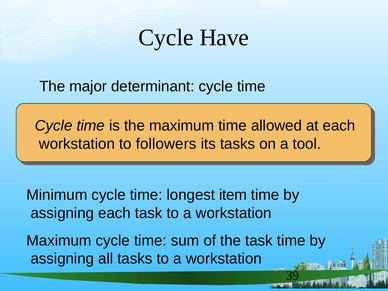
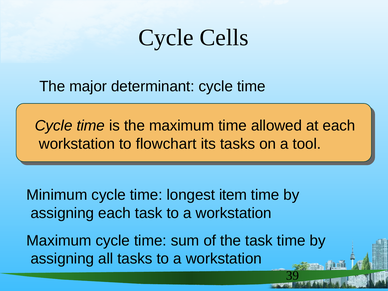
Have: Have -> Cells
followers: followers -> flowchart
